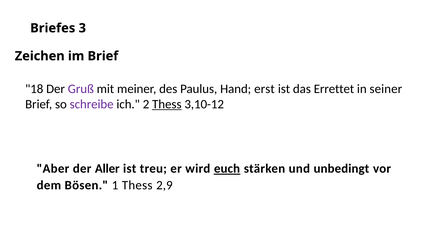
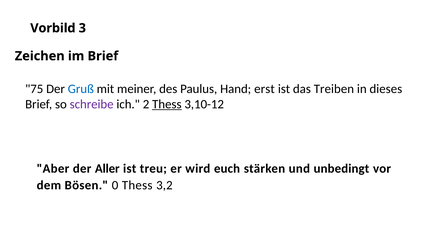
Briefes: Briefes -> Vorbild
18: 18 -> 75
Gruß colour: purple -> blue
Errettet: Errettet -> Treiben
seiner: seiner -> dieses
euch underline: present -> none
1: 1 -> 0
2,9: 2,9 -> 3,2
